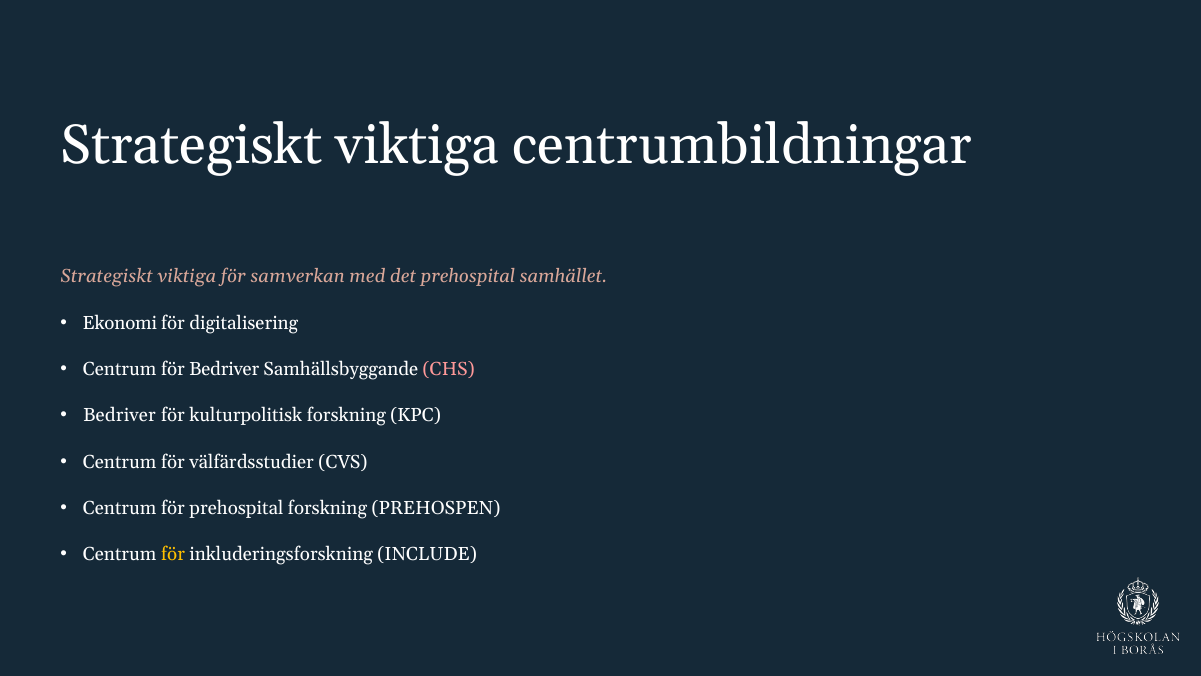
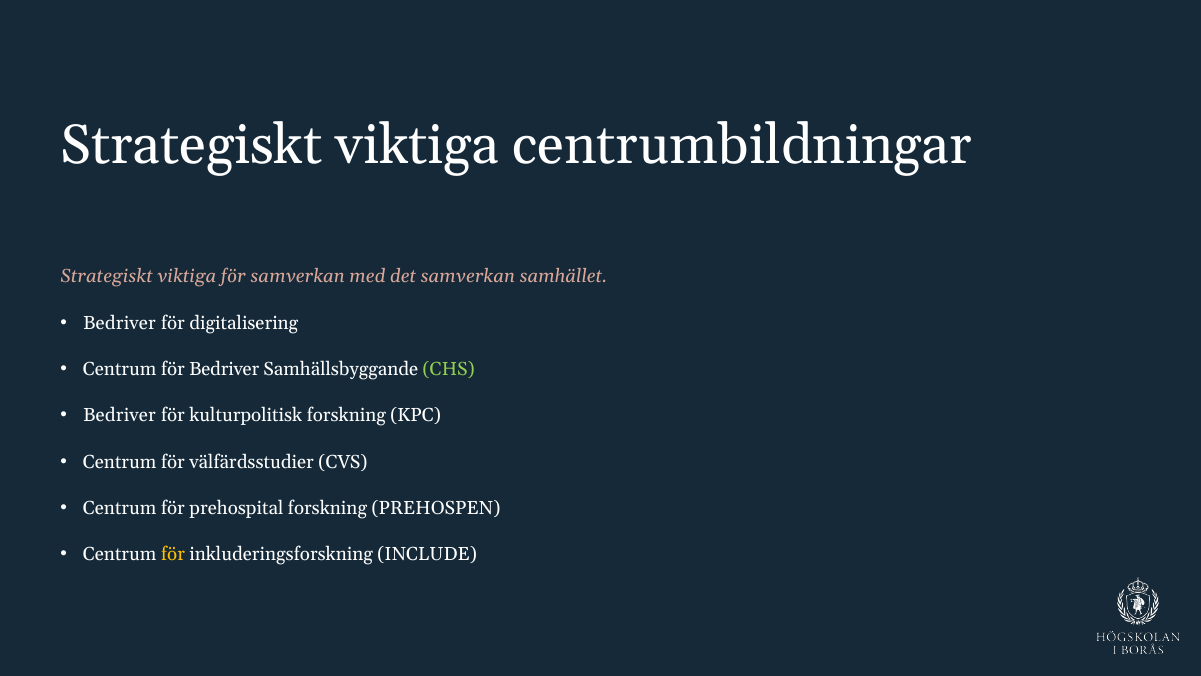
det prehospital: prehospital -> samverkan
Ekonomi at (120, 323): Ekonomi -> Bedriver
CHS colour: pink -> light green
